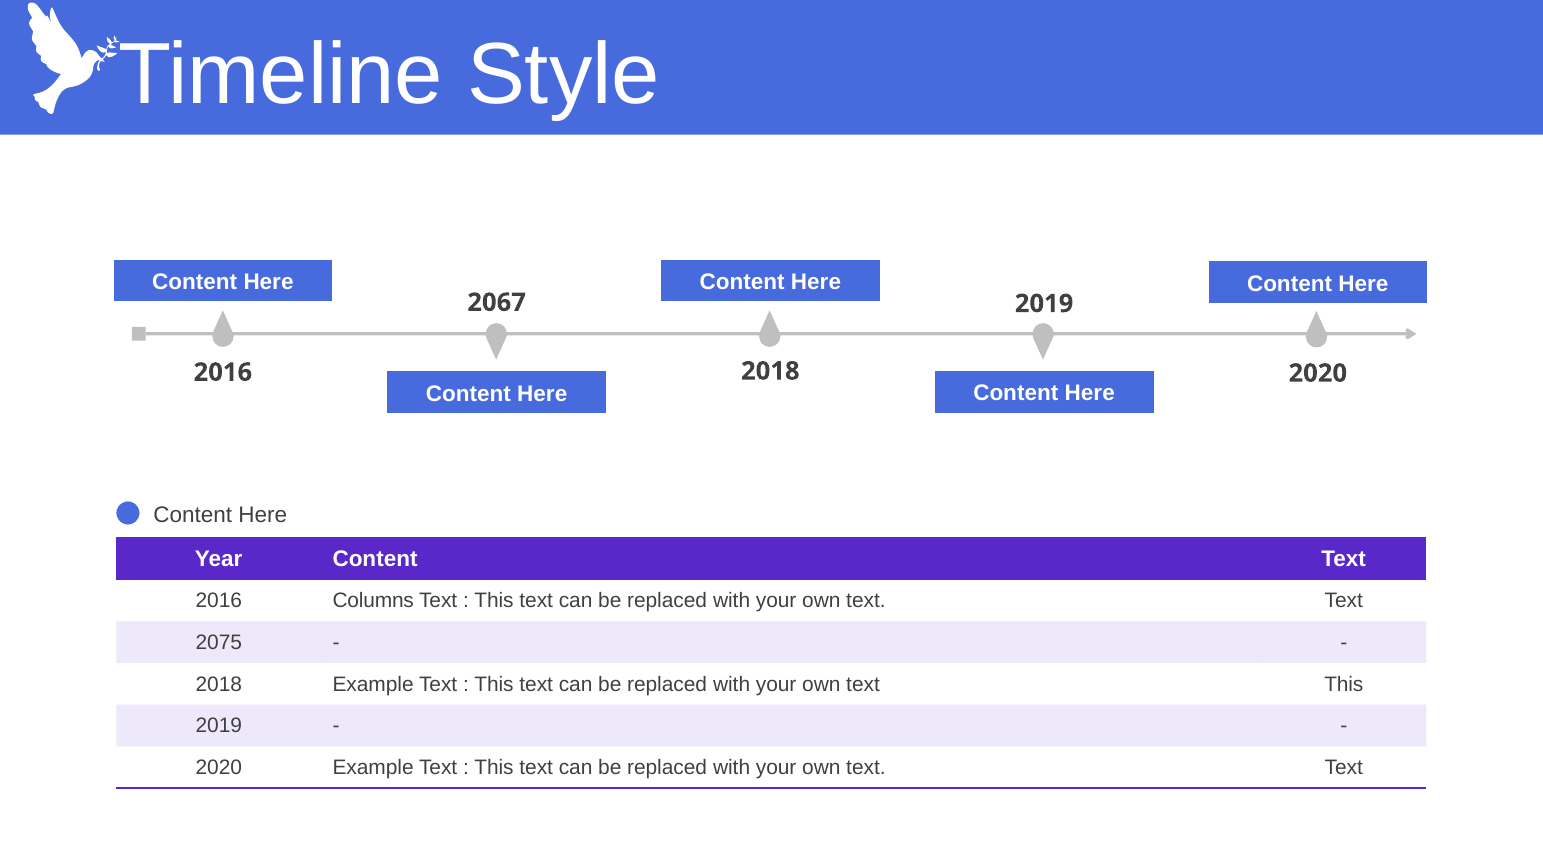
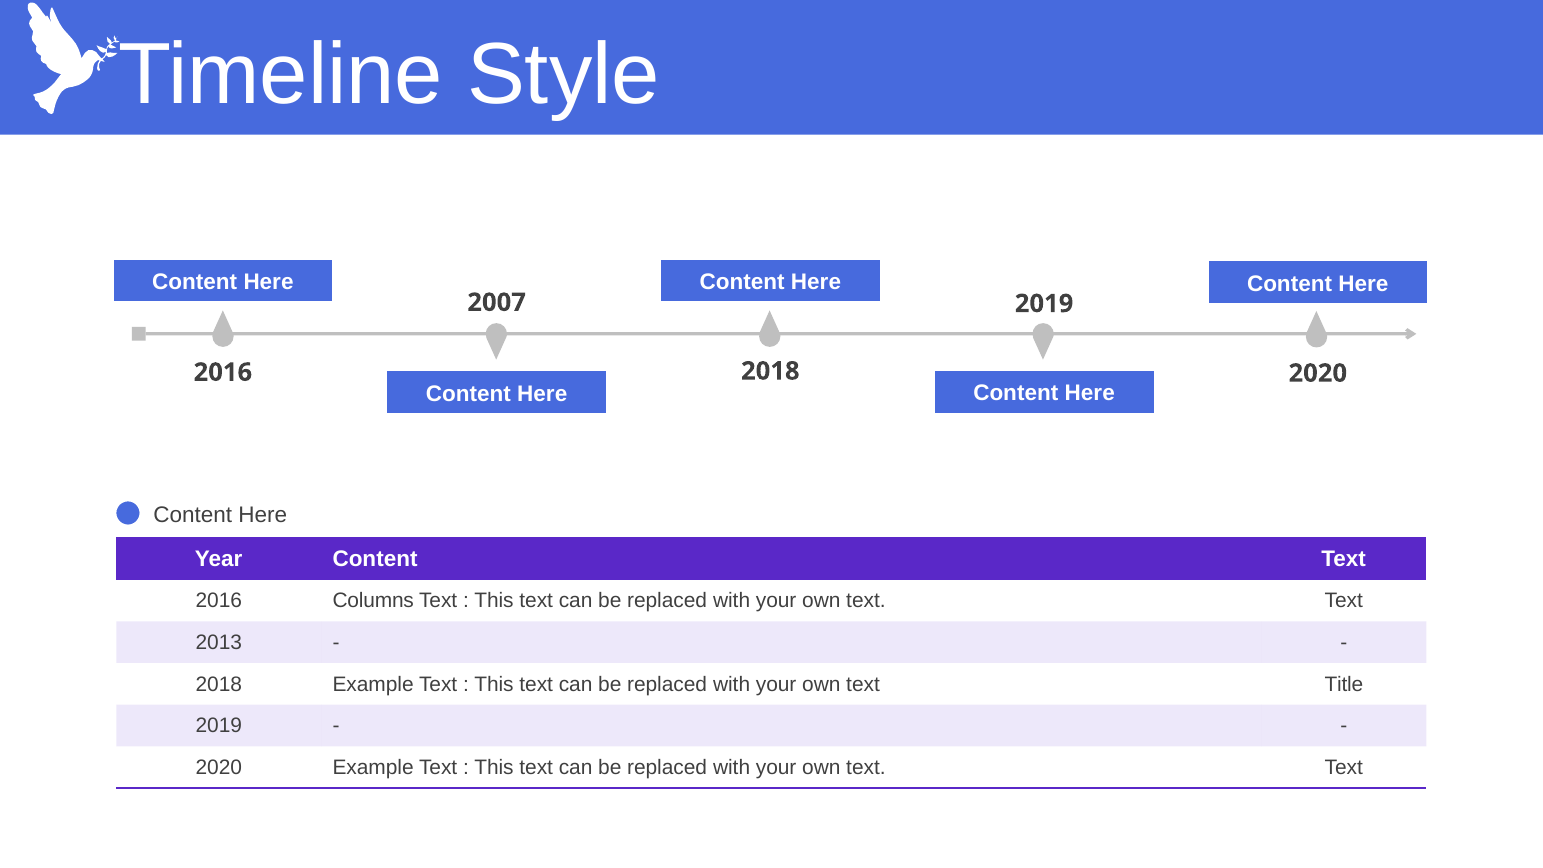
2067: 2067 -> 2007
2075: 2075 -> 2013
text This: This -> Title
